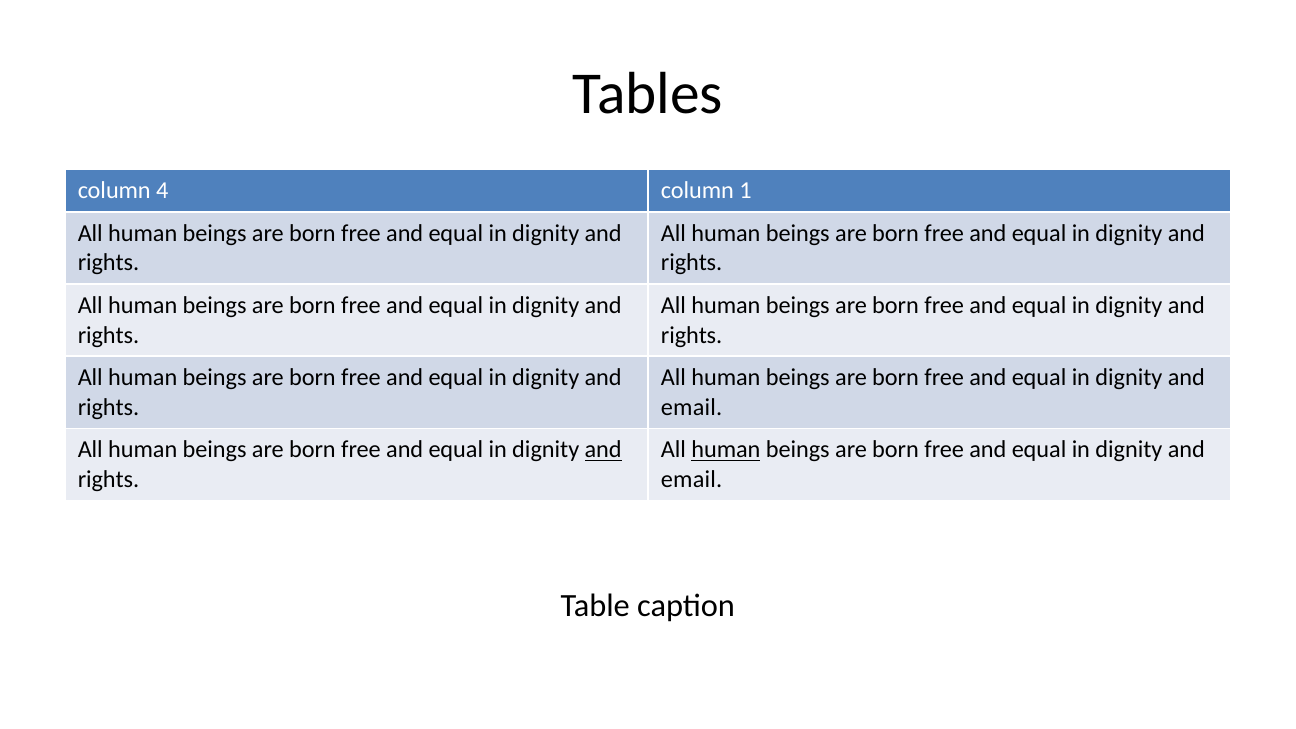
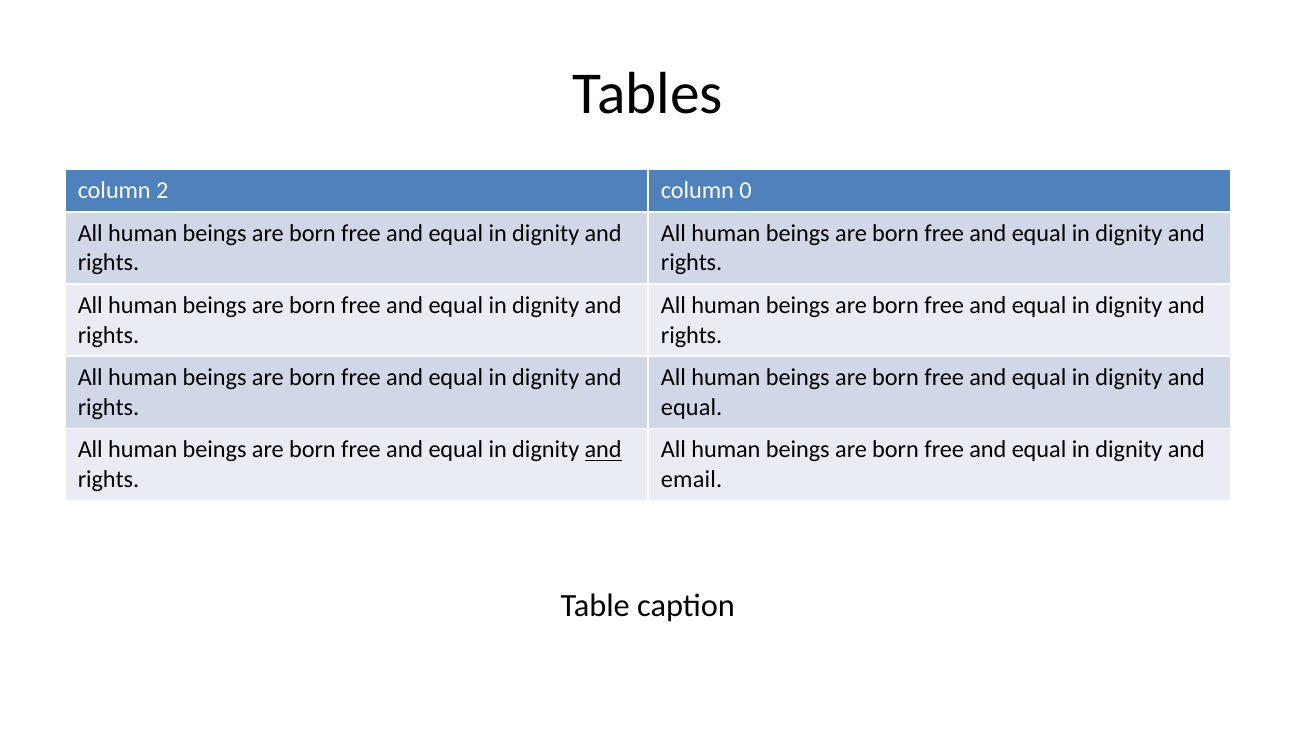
4: 4 -> 2
1: 1 -> 0
email at (692, 407): email -> equal
human at (726, 450) underline: present -> none
